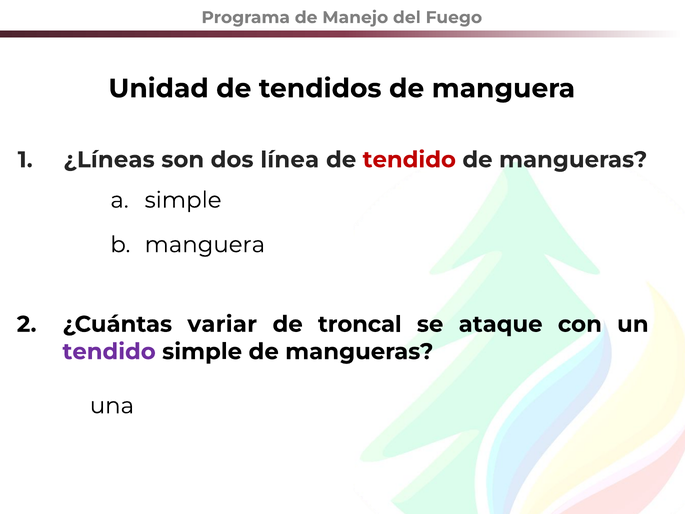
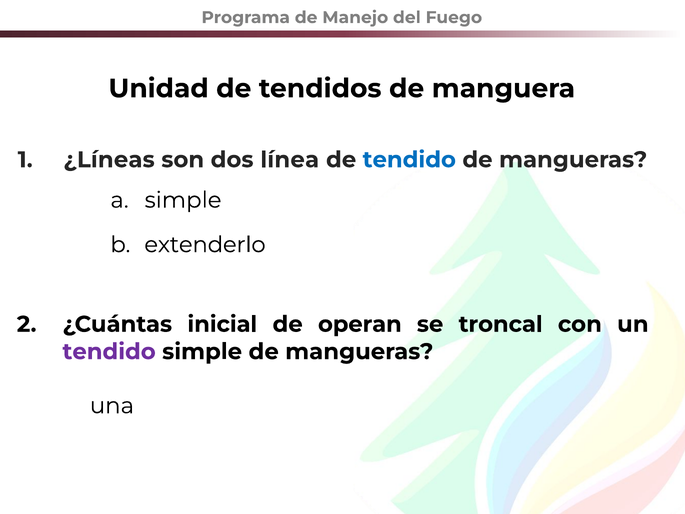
tendido at (409, 160) colour: red -> blue
manguera at (205, 245): manguera -> extenderlo
variar: variar -> inicial
troncal: troncal -> operan
ataque: ataque -> troncal
